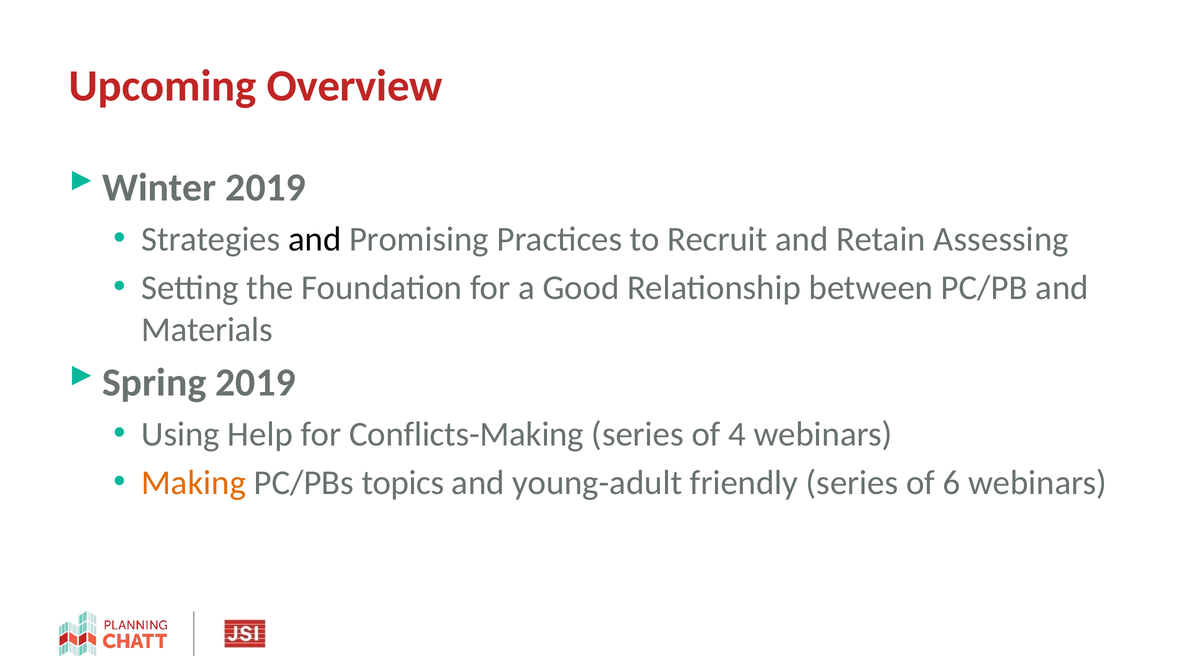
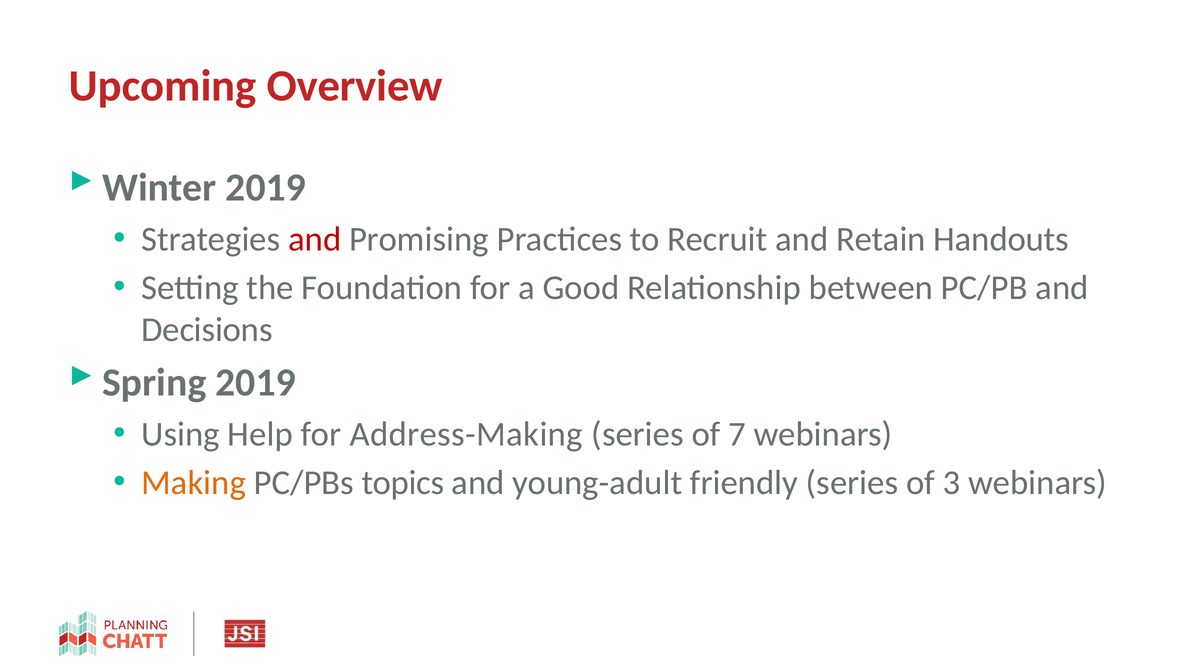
and at (315, 239) colour: black -> red
Assessing: Assessing -> Handouts
Materials: Materials -> Decisions
Conflicts-Making: Conflicts-Making -> Address-Making
4: 4 -> 7
6: 6 -> 3
